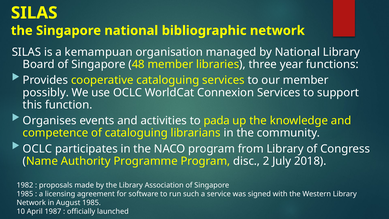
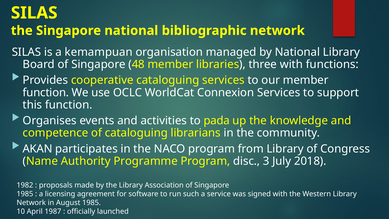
three year: year -> with
possibly at (46, 92): possibly -> function
OCLC at (37, 149): OCLC -> AKAN
2: 2 -> 3
